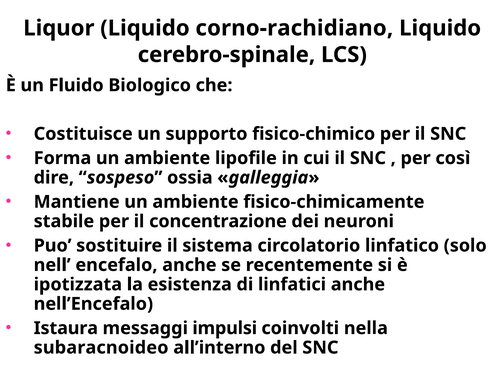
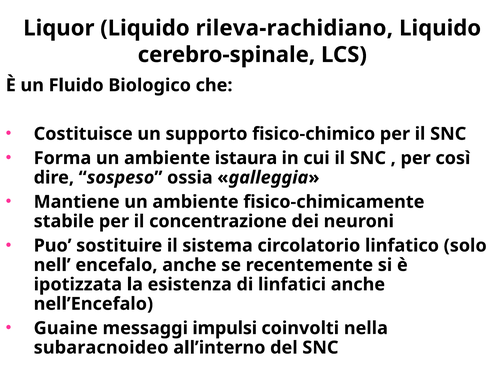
corno-rachidiano: corno-rachidiano -> rileva-rachidiano
lipofile: lipofile -> istaura
Istaura: Istaura -> Guaine
